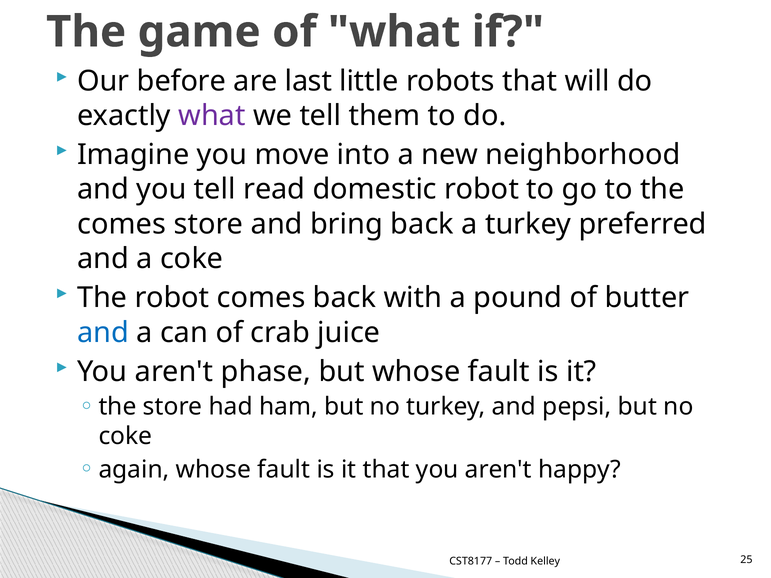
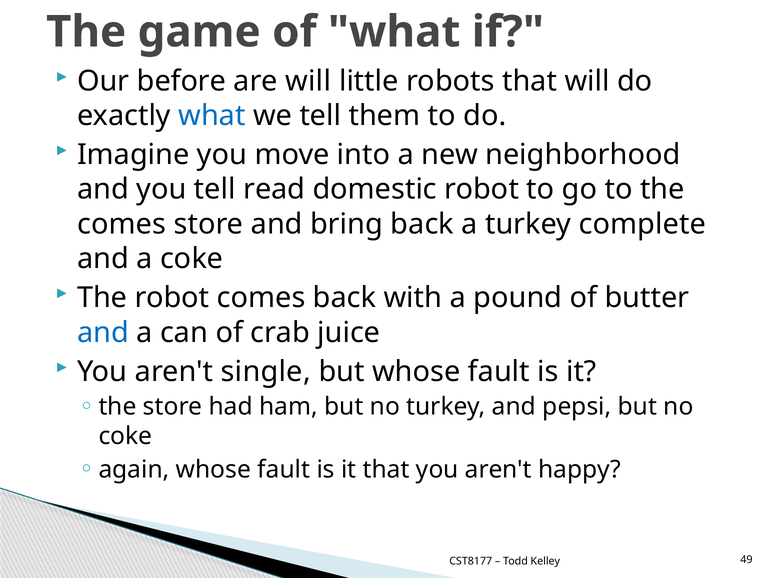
are last: last -> will
what at (212, 116) colour: purple -> blue
preferred: preferred -> complete
phase: phase -> single
25: 25 -> 49
